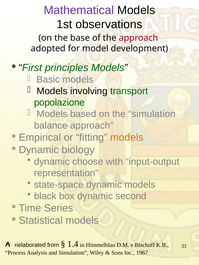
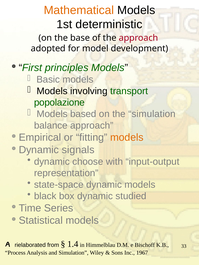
Mathematical colour: purple -> orange
observations: observations -> deterministic
biology: biology -> signals
second: second -> studied
